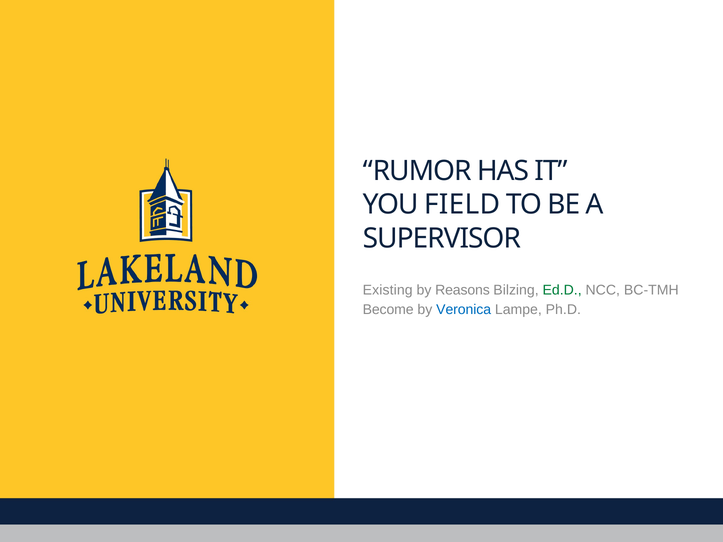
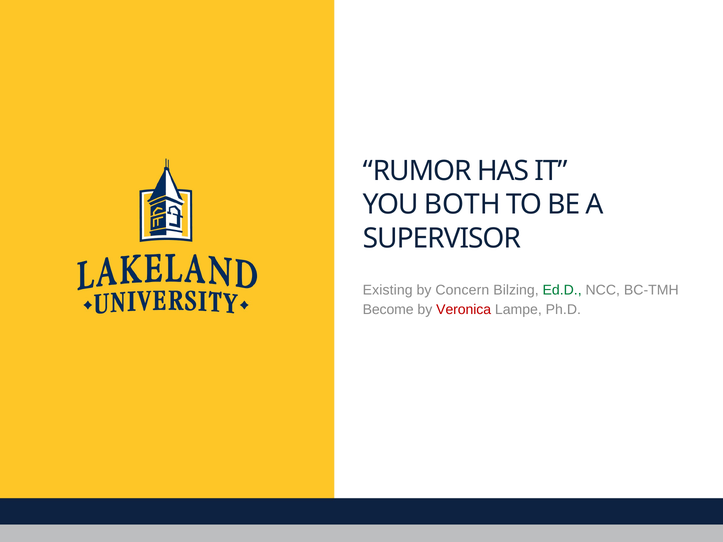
FIELD: FIELD -> BOTH
Reasons: Reasons -> Concern
Veronica colour: blue -> red
